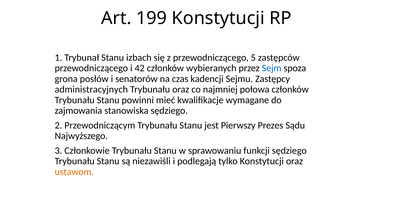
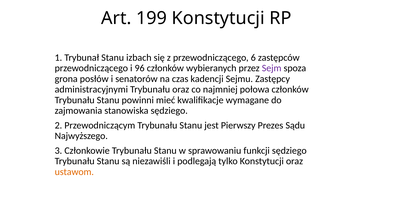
5: 5 -> 6
42: 42 -> 96
Sejm colour: blue -> purple
administracyjnych: administracyjnych -> administracyjnymi
